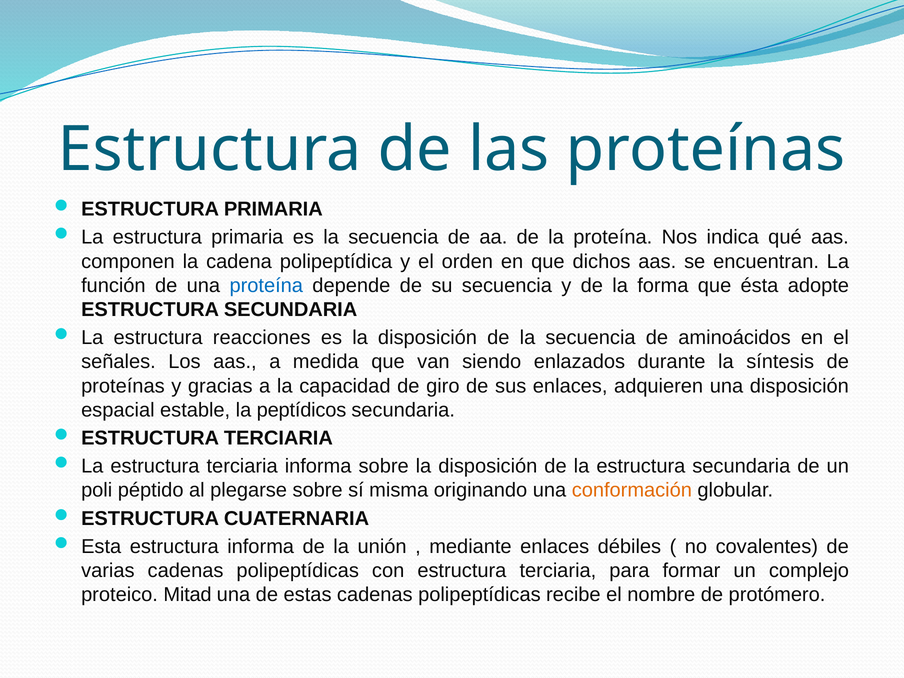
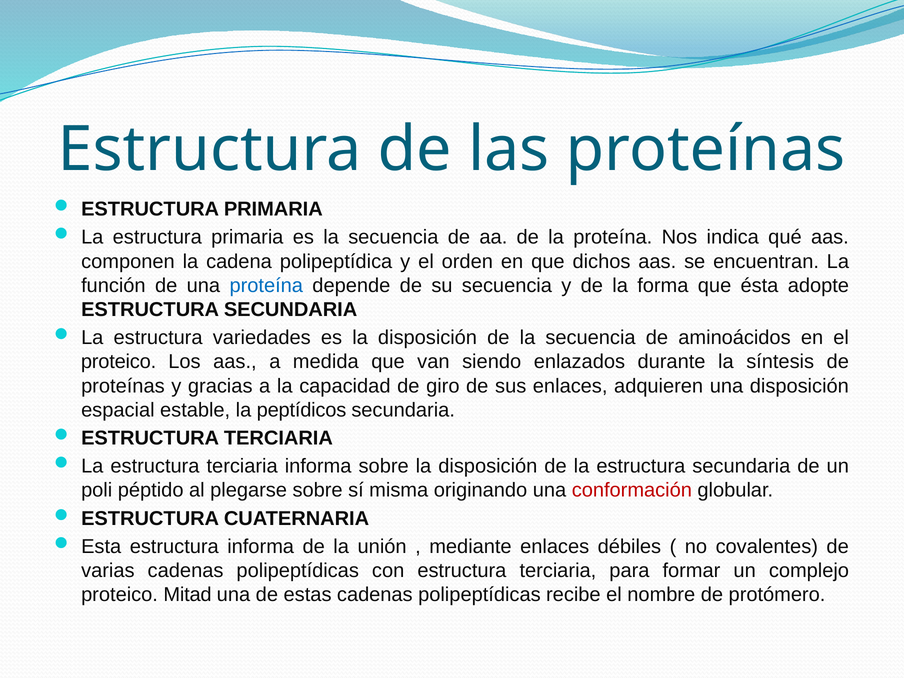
reacciones: reacciones -> variedades
señales at (118, 362): señales -> proteico
conformación colour: orange -> red
